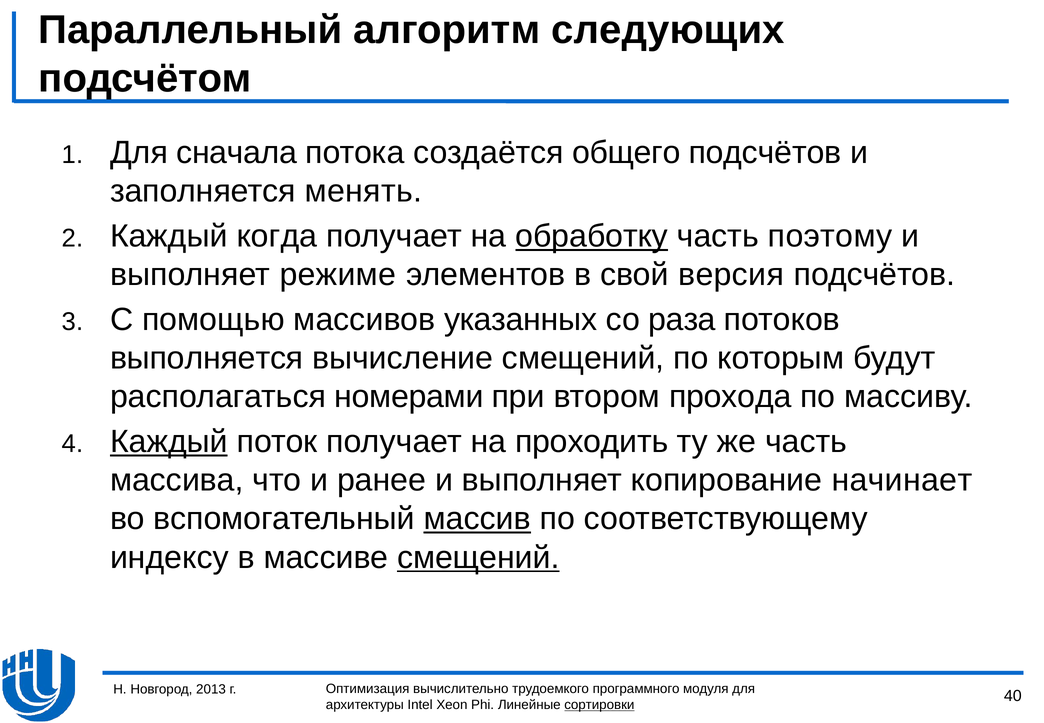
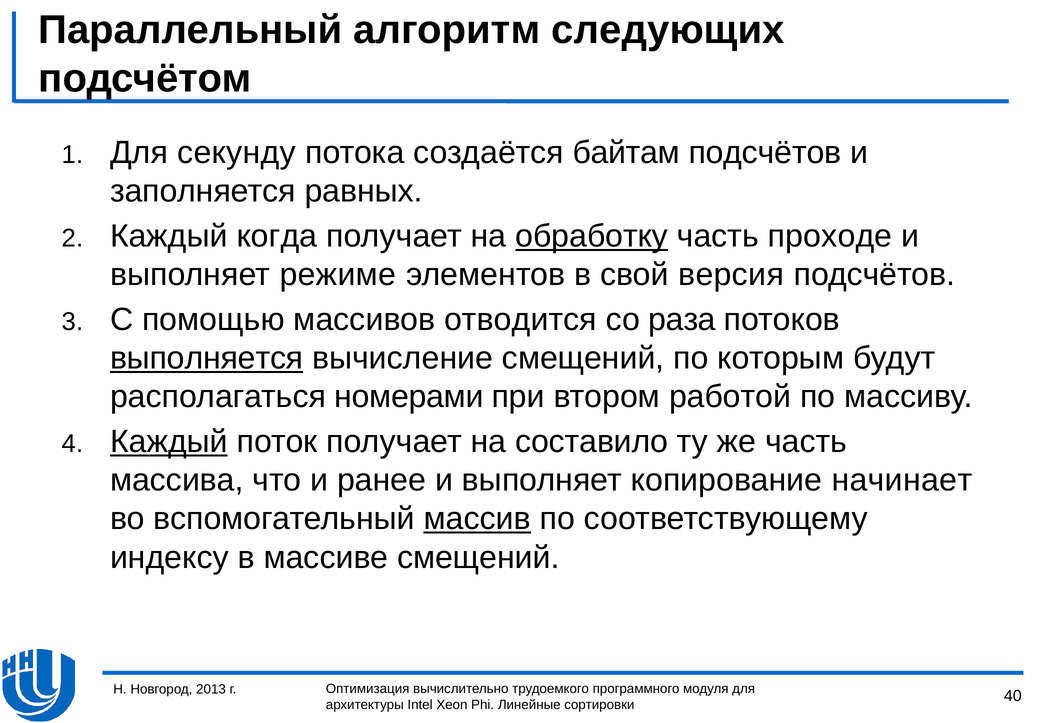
сначала: сначала -> секунду
общего: общего -> байтам
менять: менять -> равных
поэтому: поэтому -> проходе
указанных: указанных -> отводится
выполняется underline: none -> present
прохода: прохода -> работой
проходить: проходить -> составило
смещений at (478, 557) underline: present -> none
сортировки underline: present -> none
